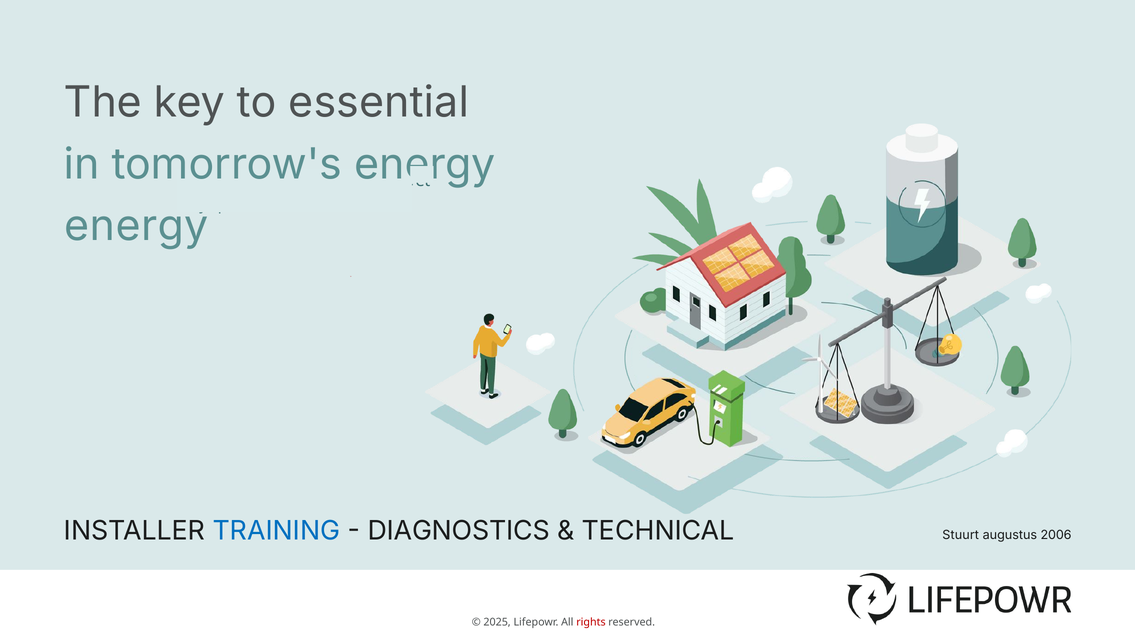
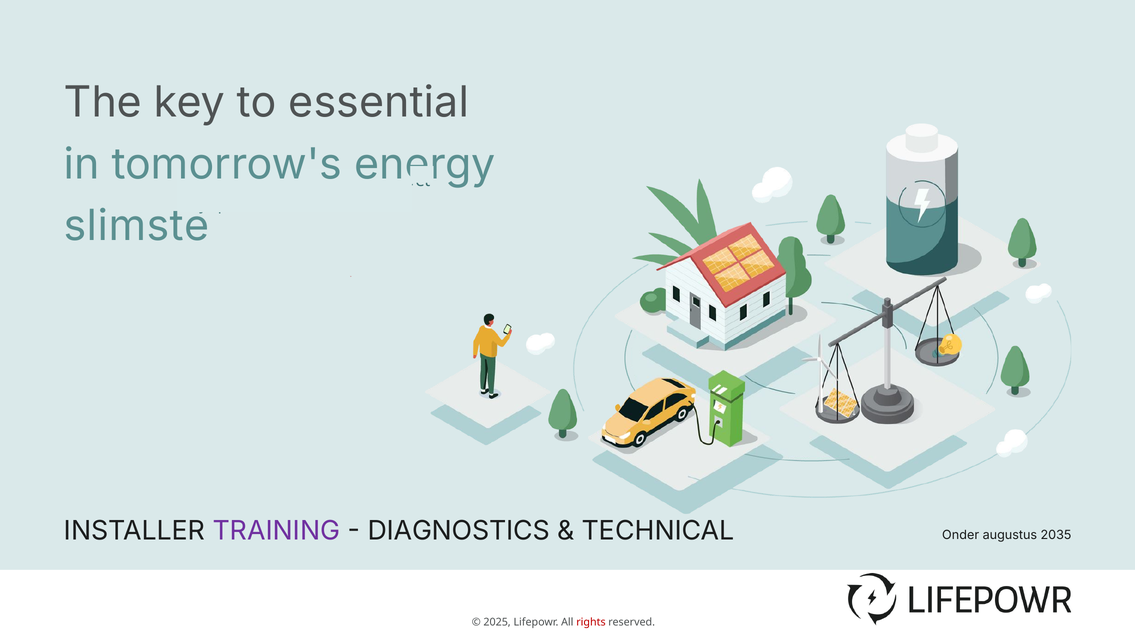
energy at (136, 226): energy -> slimste
TRAINING colour: blue -> purple
Stuurt: Stuurt -> Onder
2006: 2006 -> 2035
